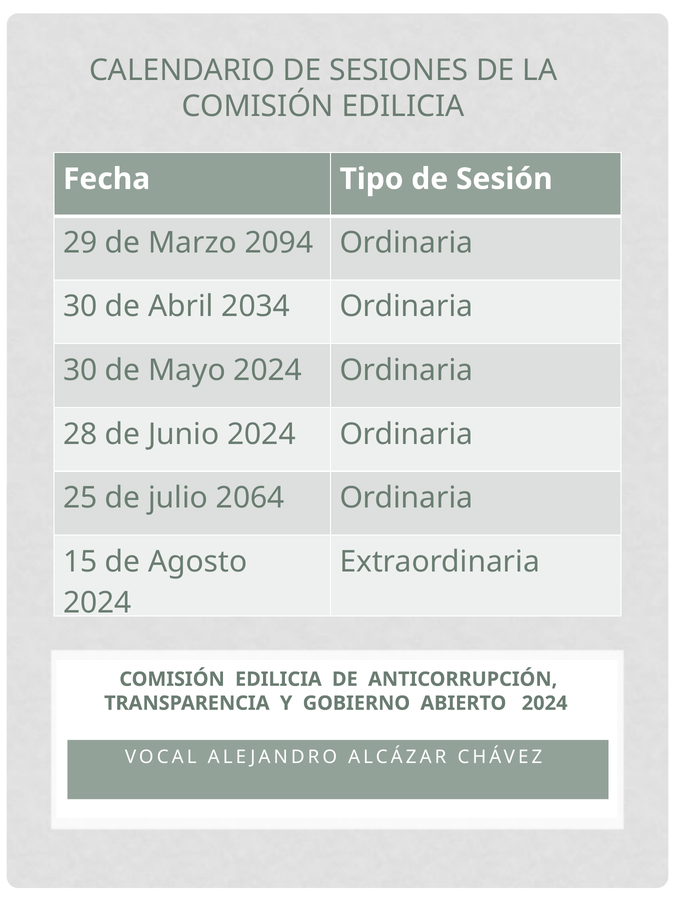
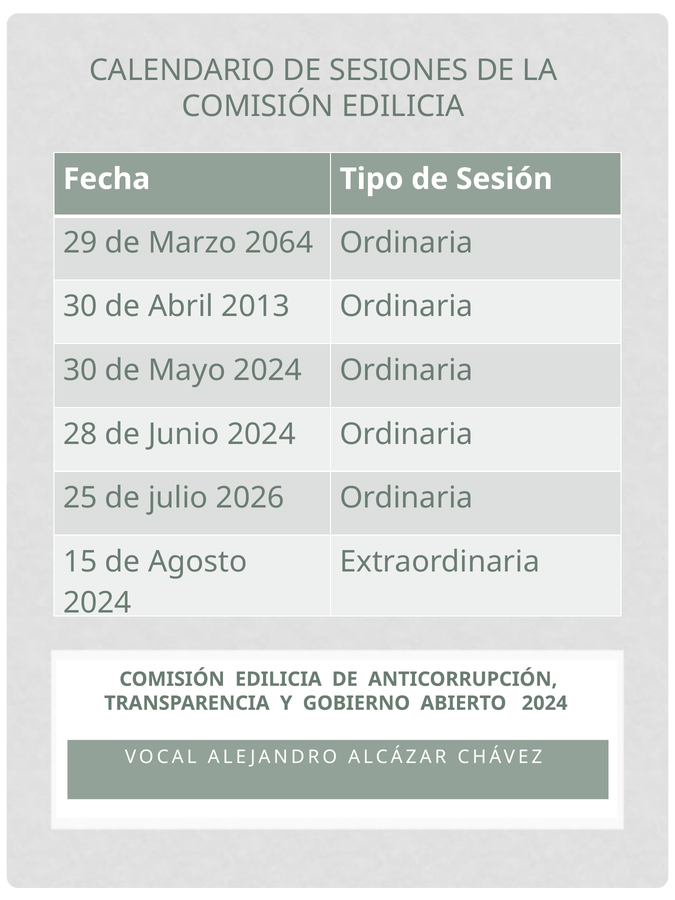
2094: 2094 -> 2064
2034: 2034 -> 2013
2064: 2064 -> 2026
